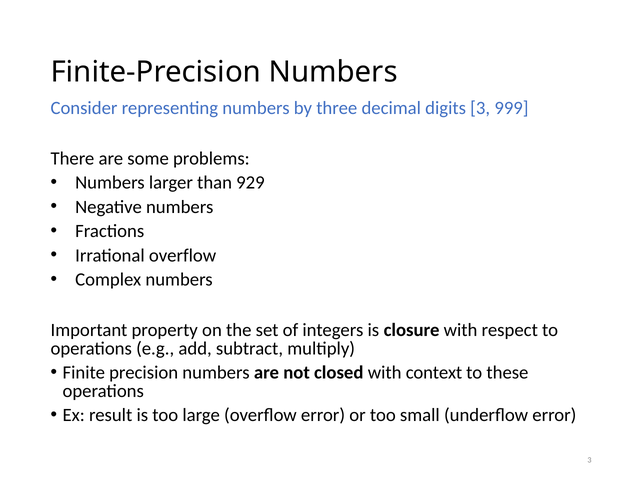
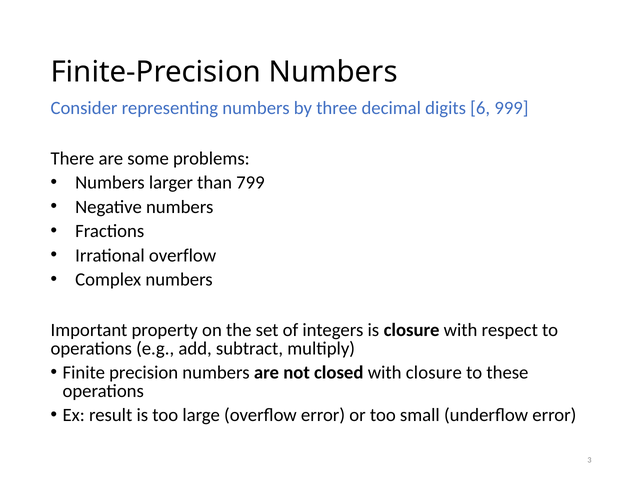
digits 3: 3 -> 6
929: 929 -> 799
with context: context -> closure
